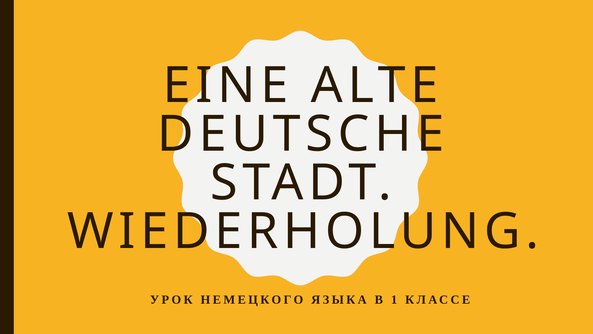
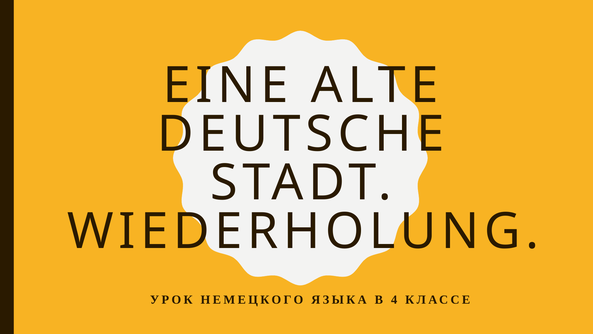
1: 1 -> 4
